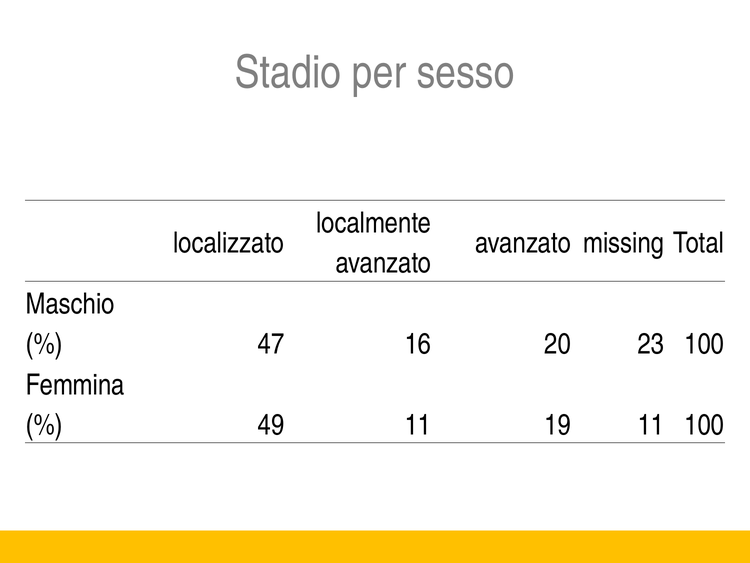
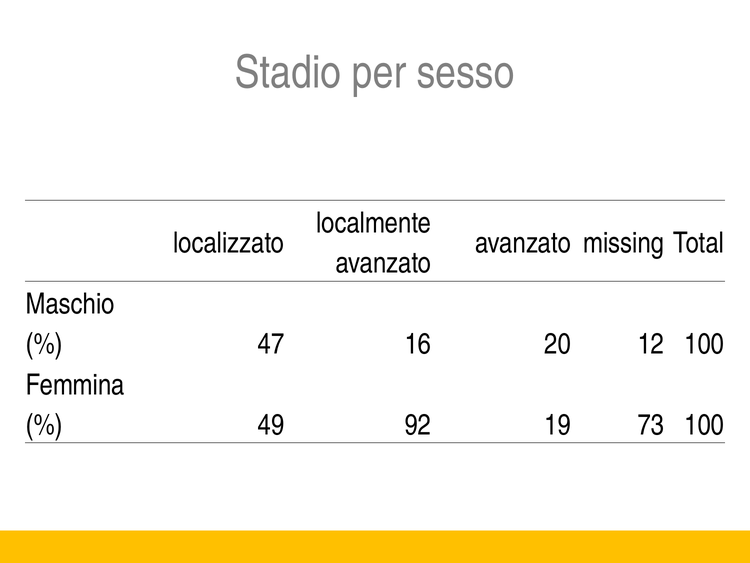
23: 23 -> 12
49 11: 11 -> 92
19 11: 11 -> 73
